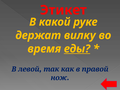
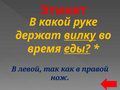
вилку underline: none -> present
